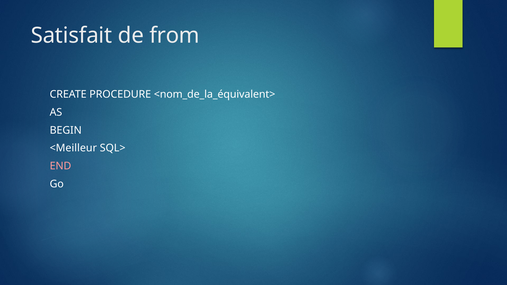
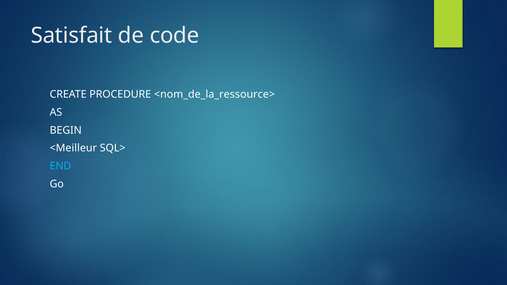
from: from -> code
<nom_de_la_équivalent>: <nom_de_la_équivalent> -> <nom_de_la_ressource>
END colour: pink -> light blue
